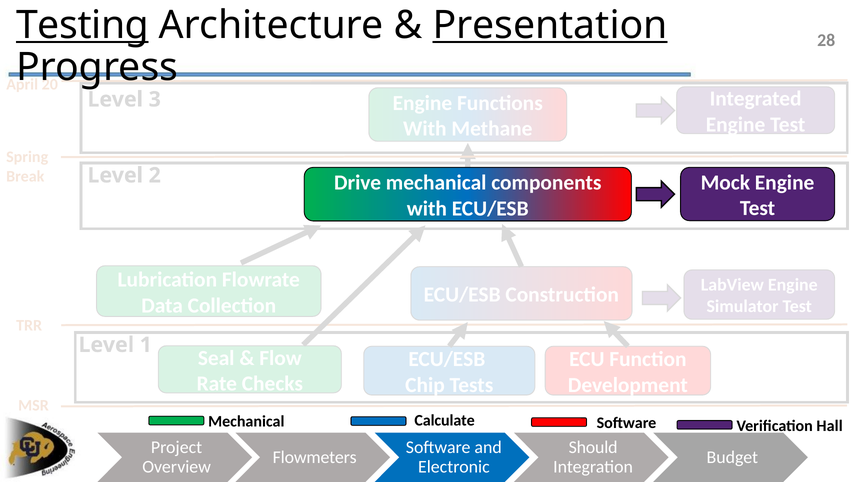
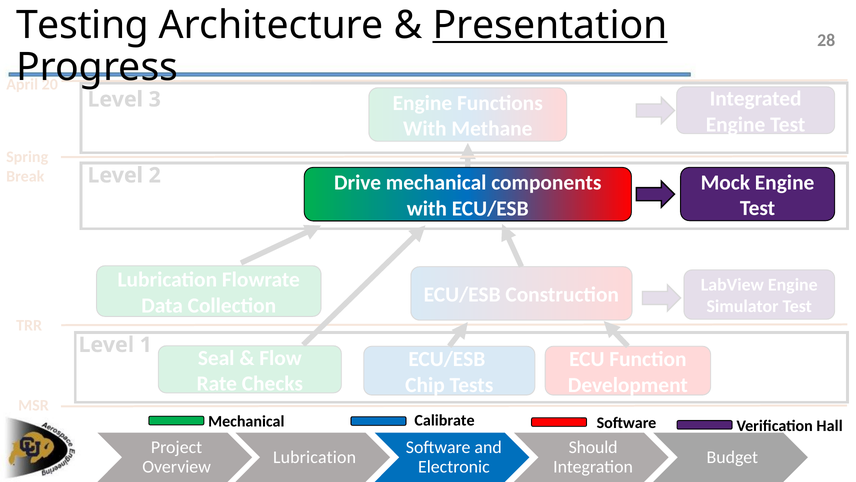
Testing underline: present -> none
Calculate: Calculate -> Calibrate
Flowmeters at (315, 457): Flowmeters -> Lubrication
